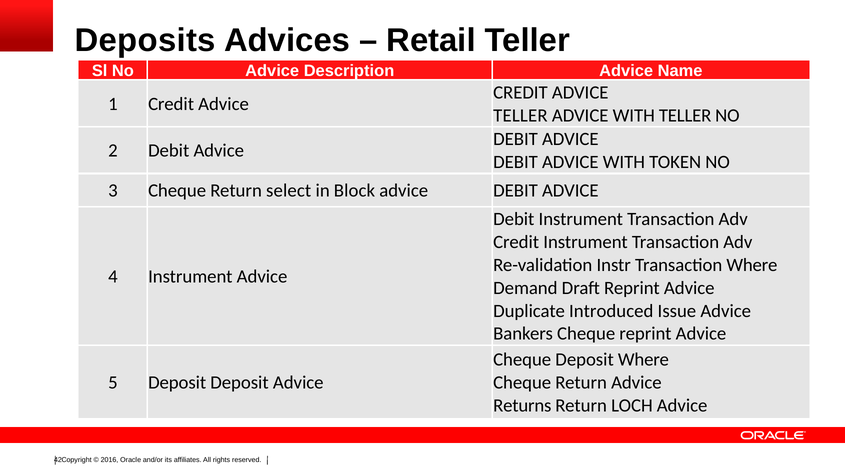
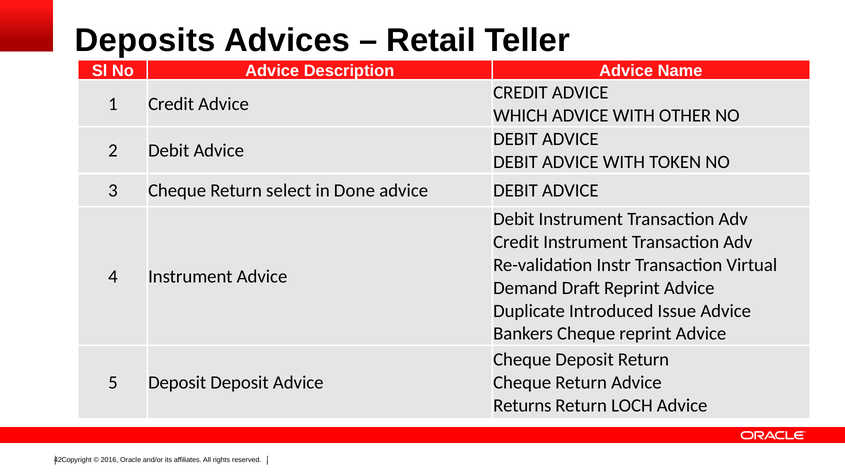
TELLER at (520, 116): TELLER -> WHICH
WITH TELLER: TELLER -> OTHER
Block: Block -> Done
Transaction Where: Where -> Virtual
Deposit Where: Where -> Return
